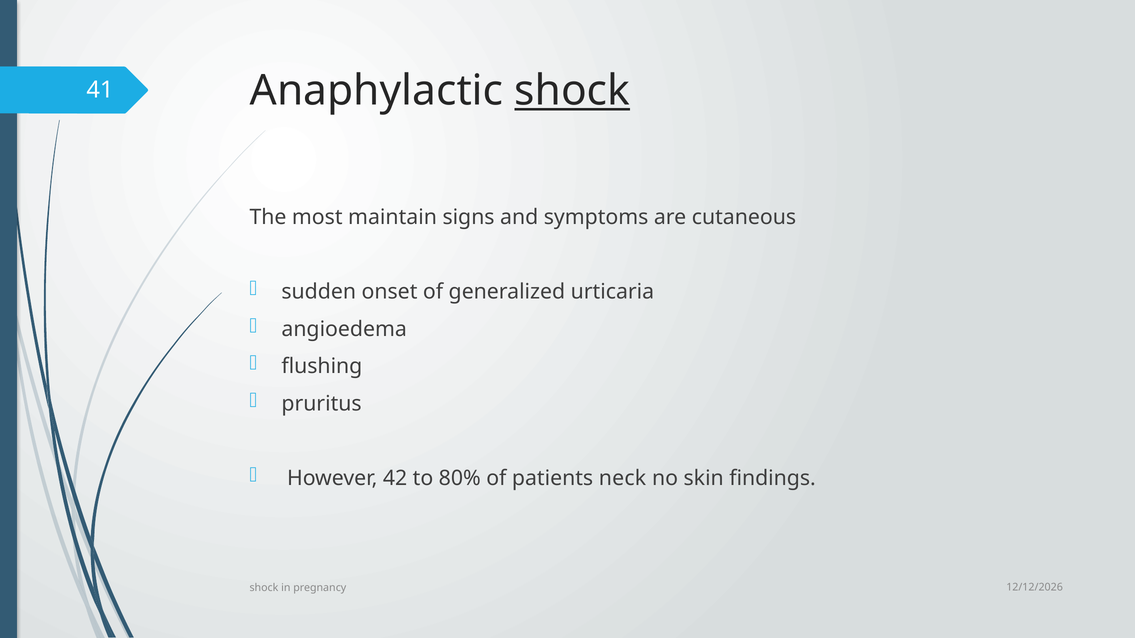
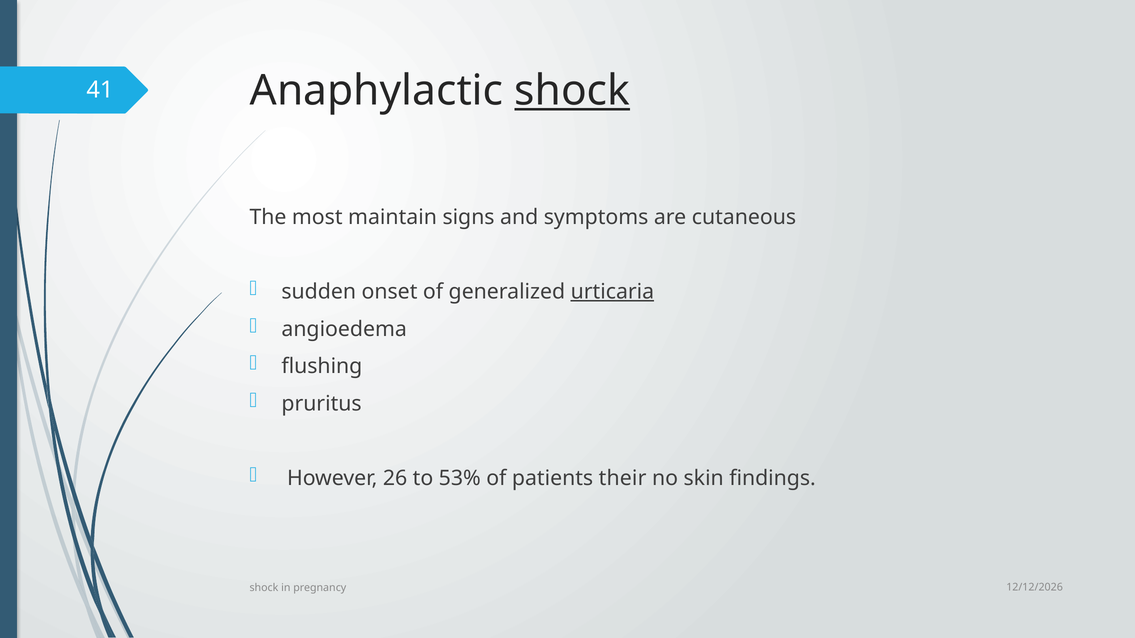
urticaria underline: none -> present
42: 42 -> 26
80%: 80% -> 53%
neck: neck -> their
